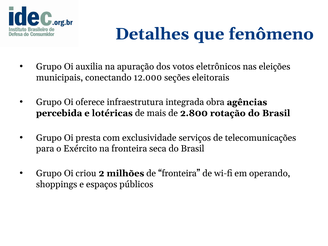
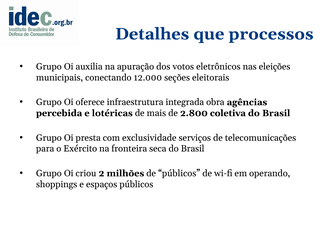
fenômeno: fenômeno -> processos
rotação: rotação -> coletiva
de fronteira: fronteira -> públicos
